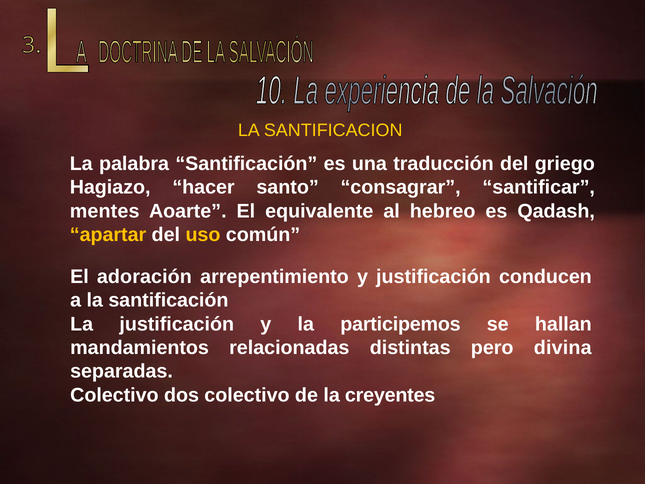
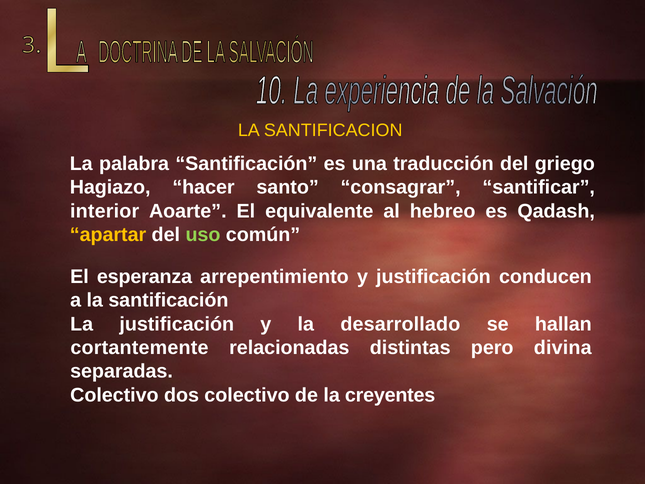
mentes: mentes -> interior
uso colour: yellow -> light green
adoración: adoración -> esperanza
participemos: participemos -> desarrollado
mandamientos: mandamientos -> cortantemente
